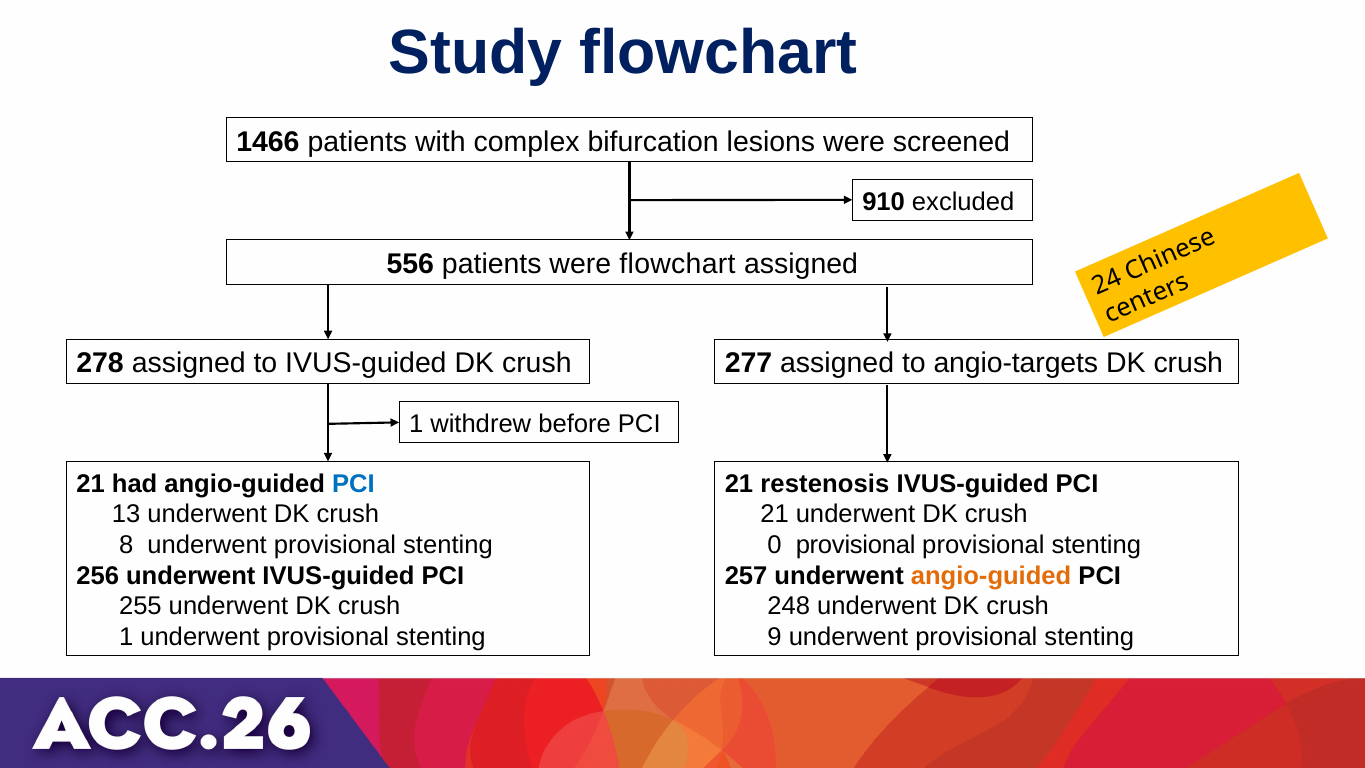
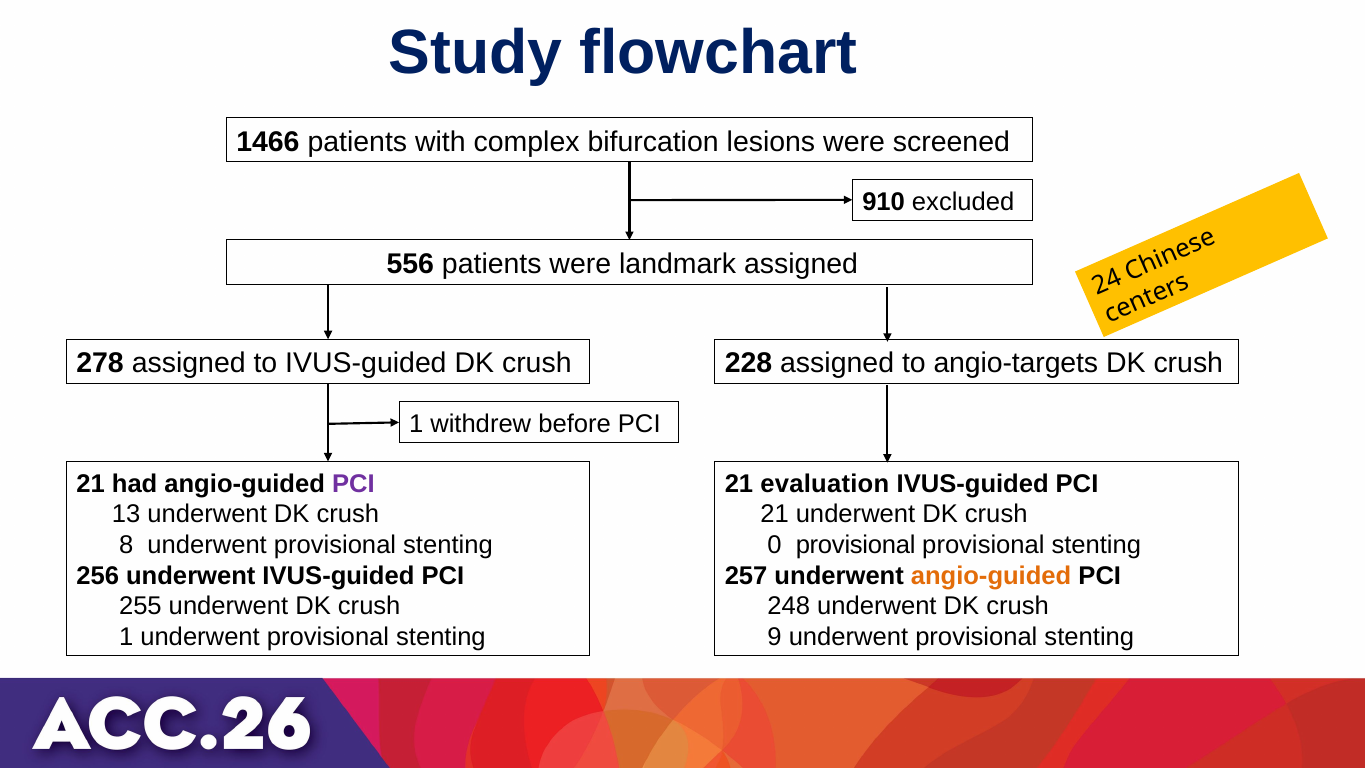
were flowchart: flowchart -> landmark
277: 277 -> 228
PCI at (353, 483) colour: blue -> purple
restenosis: restenosis -> evaluation
